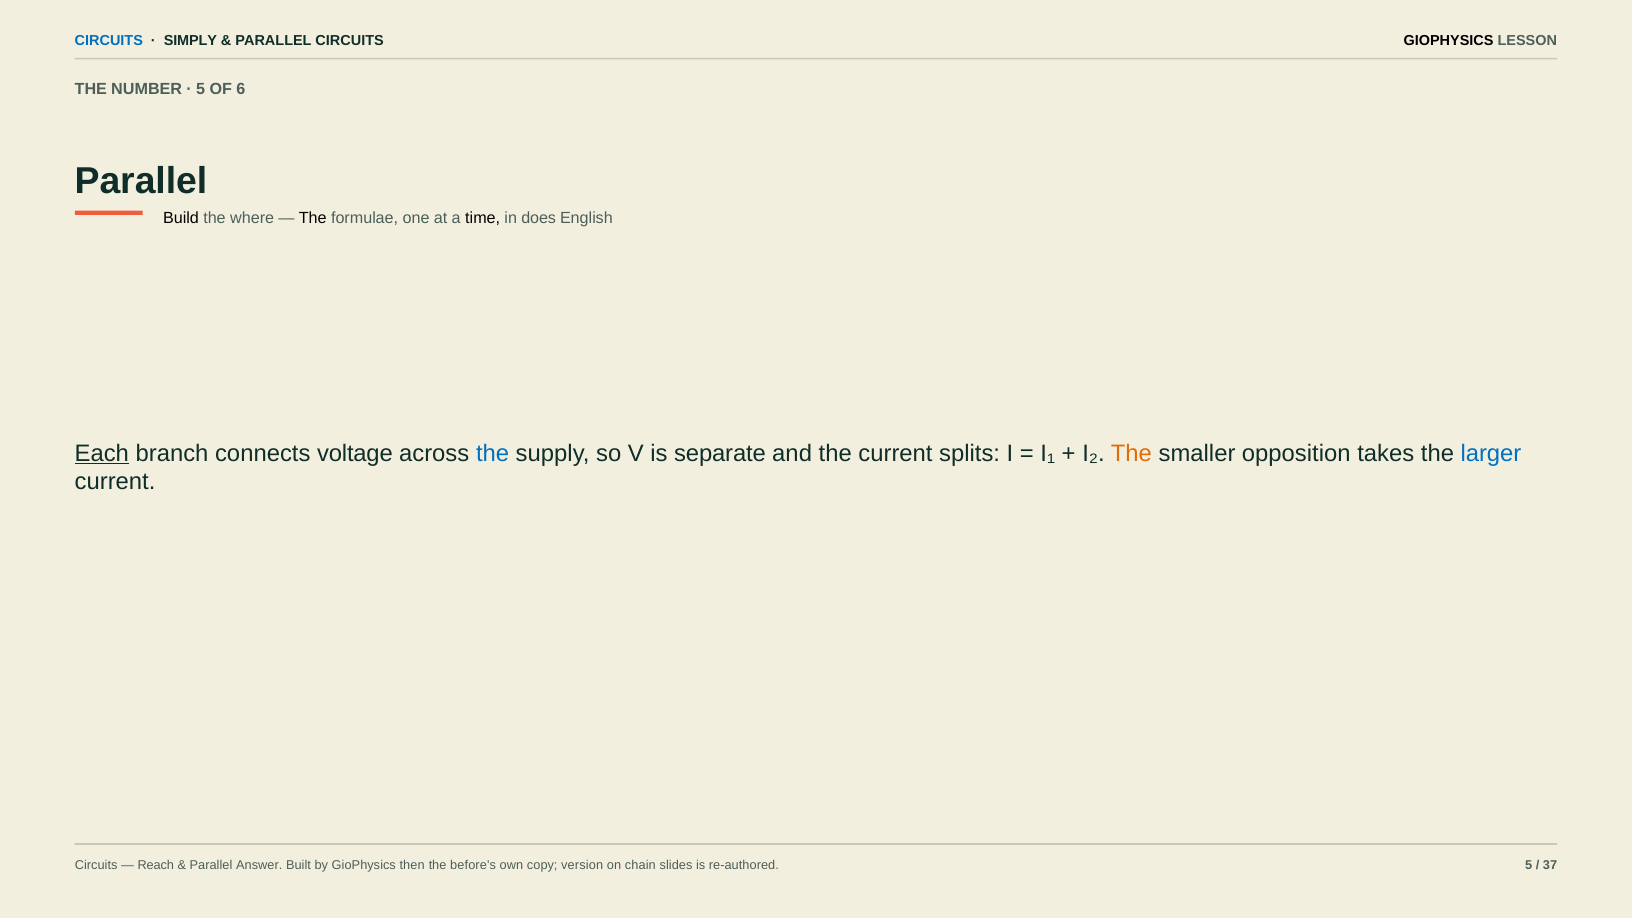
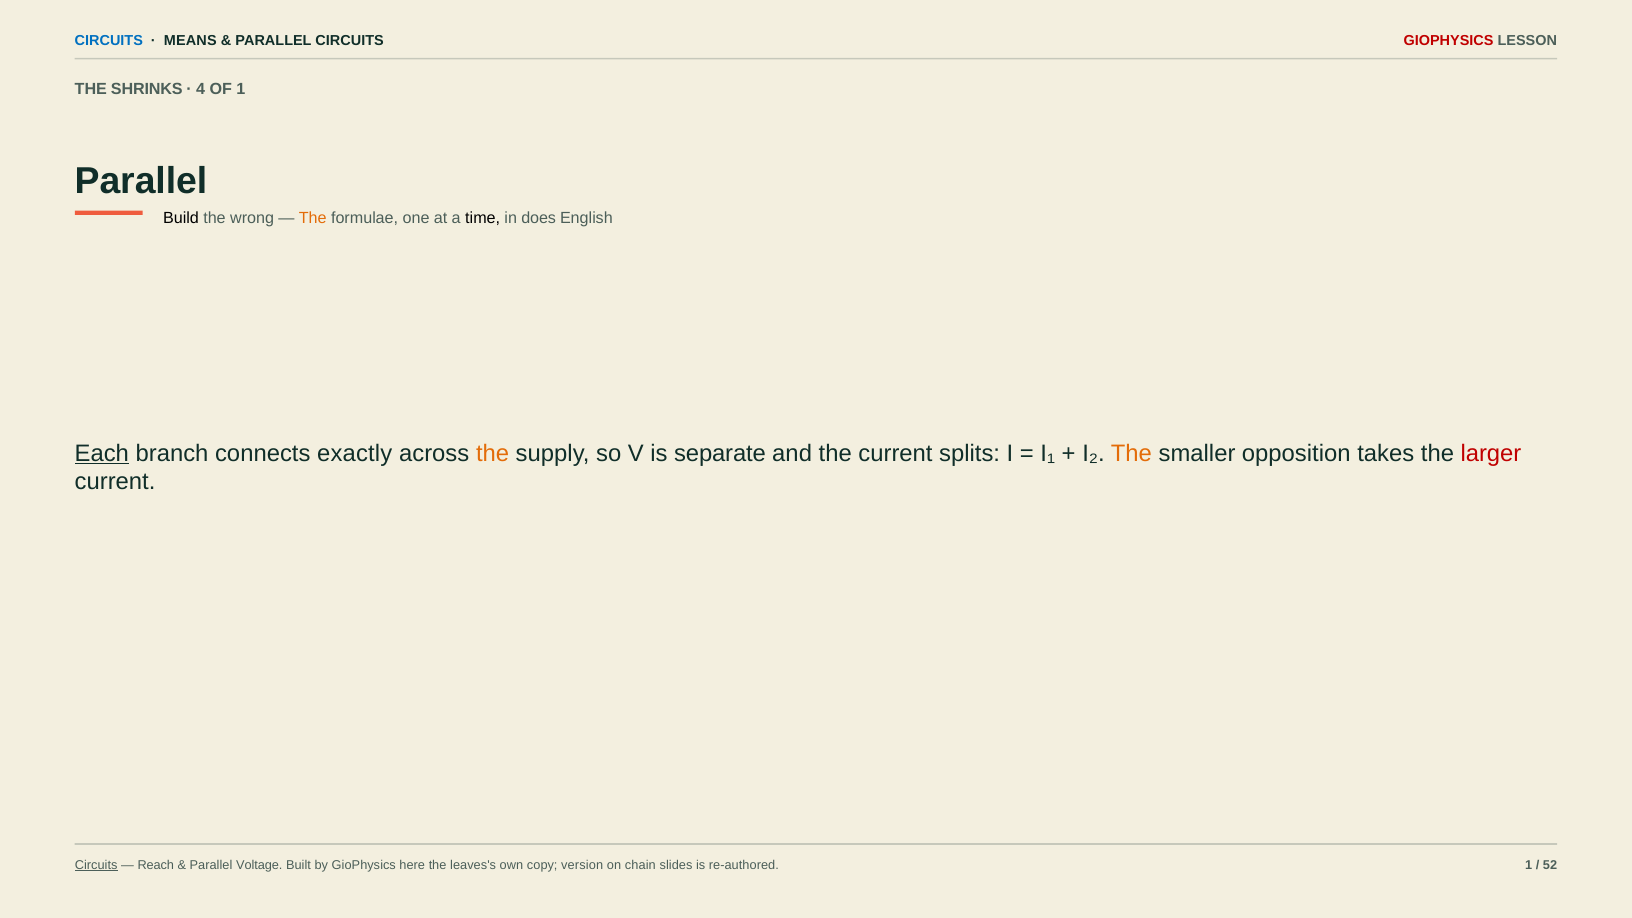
SIMPLY: SIMPLY -> MEANS
GIOPHYSICS at (1449, 40) colour: black -> red
NUMBER: NUMBER -> SHRINKS
5 at (201, 89): 5 -> 4
OF 6: 6 -> 1
where: where -> wrong
The at (313, 218) colour: black -> orange
voltage: voltage -> exactly
the at (493, 453) colour: blue -> orange
larger colour: blue -> red
Circuits at (96, 865) underline: none -> present
Answer: Answer -> Voltage
then: then -> here
before's: before's -> leaves's
re-authored 5: 5 -> 1
37: 37 -> 52
